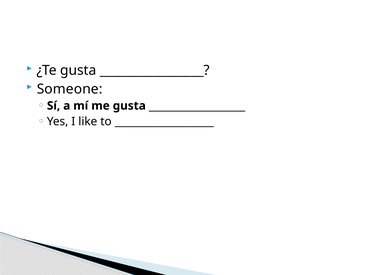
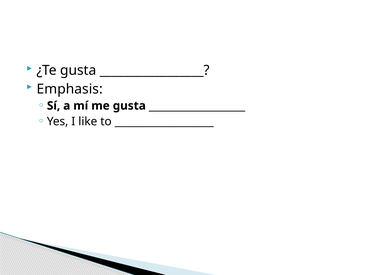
Someone: Someone -> Emphasis
